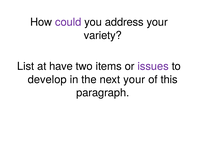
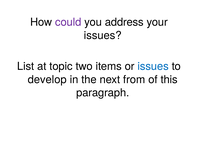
variety at (103, 35): variety -> issues
have: have -> topic
issues at (153, 66) colour: purple -> blue
next your: your -> from
